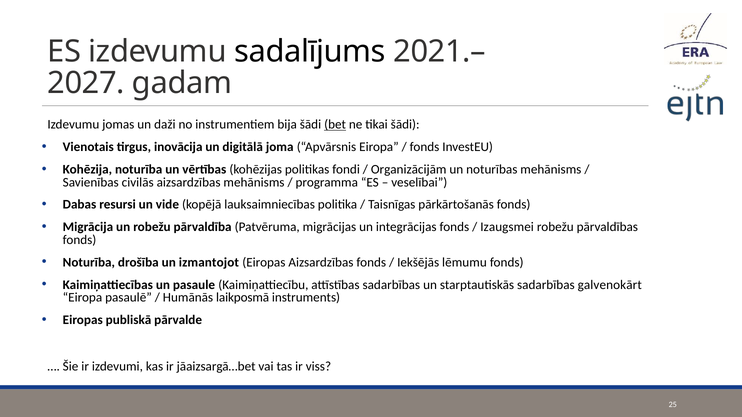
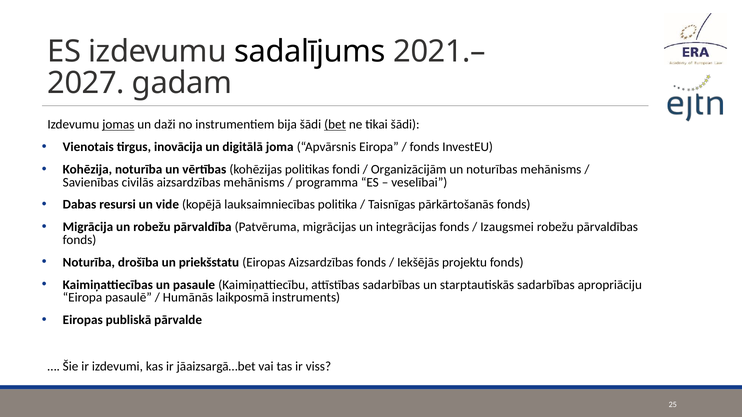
jomas underline: none -> present
izmantojot: izmantojot -> priekšstatu
lēmumu: lēmumu -> projektu
galvenokārt: galvenokārt -> apropriāciju
